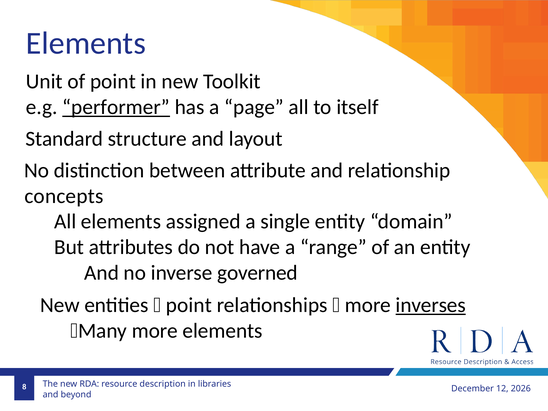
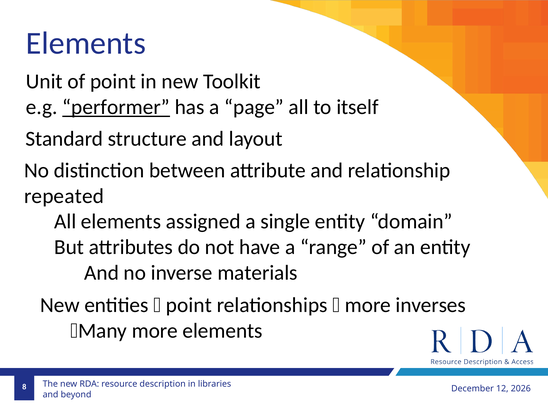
concepts: concepts -> repeated
governed: governed -> materials
inverses underline: present -> none
